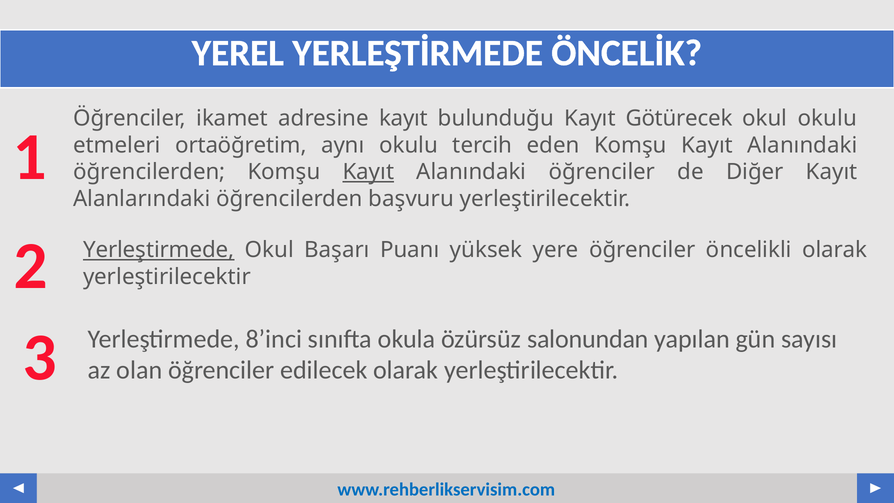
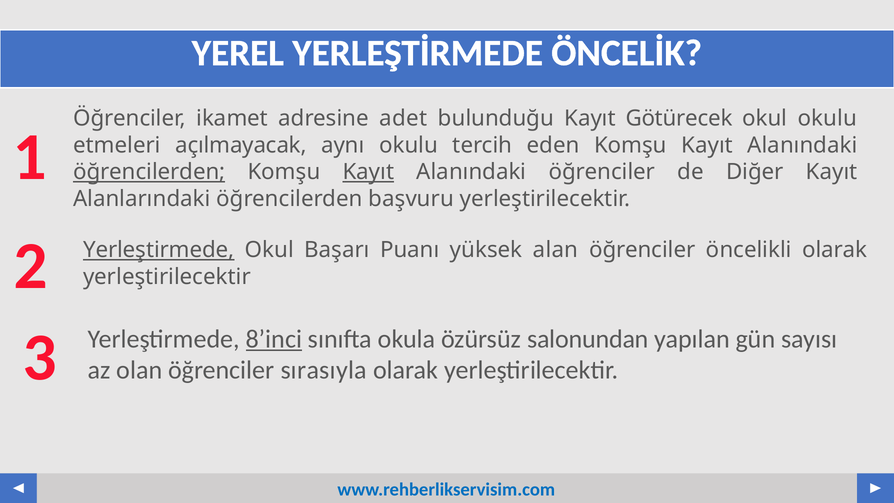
adresine kayıt: kayıt -> adet
ortaöğretim: ortaöğretim -> açılmayacak
öğrencilerden at (149, 172) underline: none -> present
yere: yere -> alan
8’inci underline: none -> present
edilecek: edilecek -> sırasıyla
